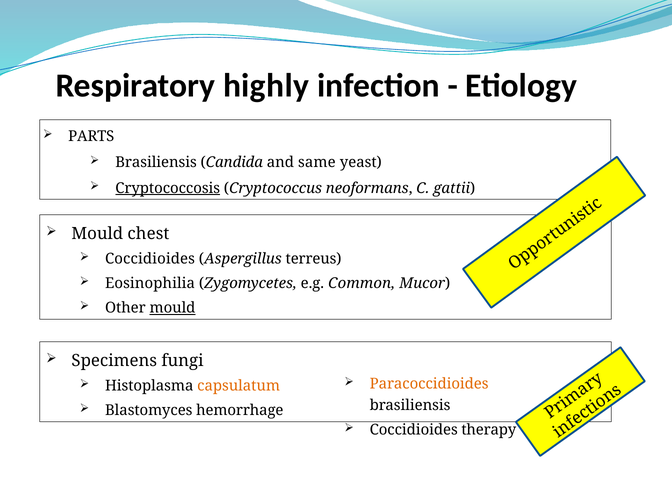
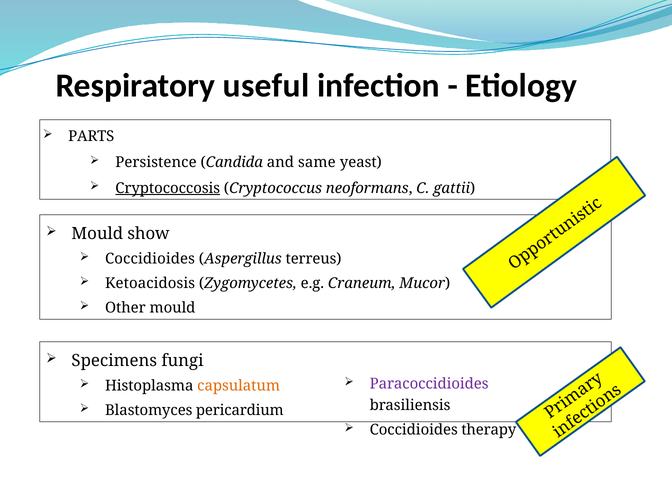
highly: highly -> useful
Brasiliensis at (156, 162): Brasiliensis -> Persistence
chest: chest -> show
Eosinophilia: Eosinophilia -> Ketoacidosis
Common: Common -> Craneum
mould at (172, 308) underline: present -> none
Paracoccidioides colour: orange -> purple
hemorrhage: hemorrhage -> pericardium
